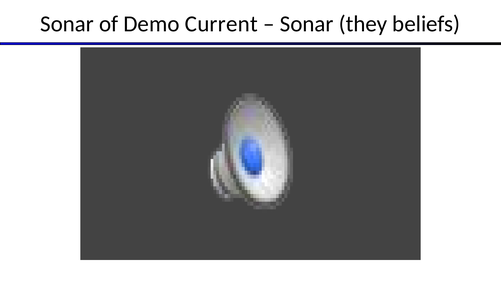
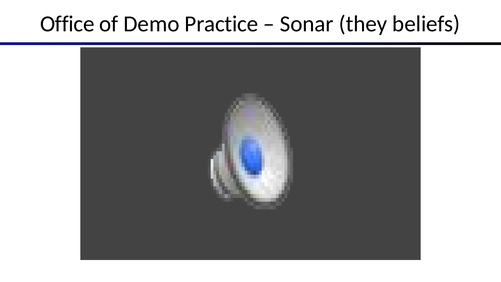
Sonar at (67, 24): Sonar -> Office
Current: Current -> Practice
